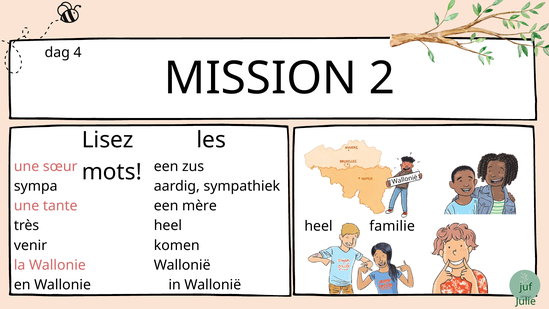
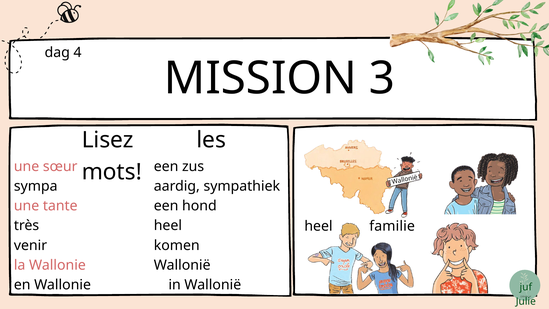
2: 2 -> 3
mère: mère -> hond
